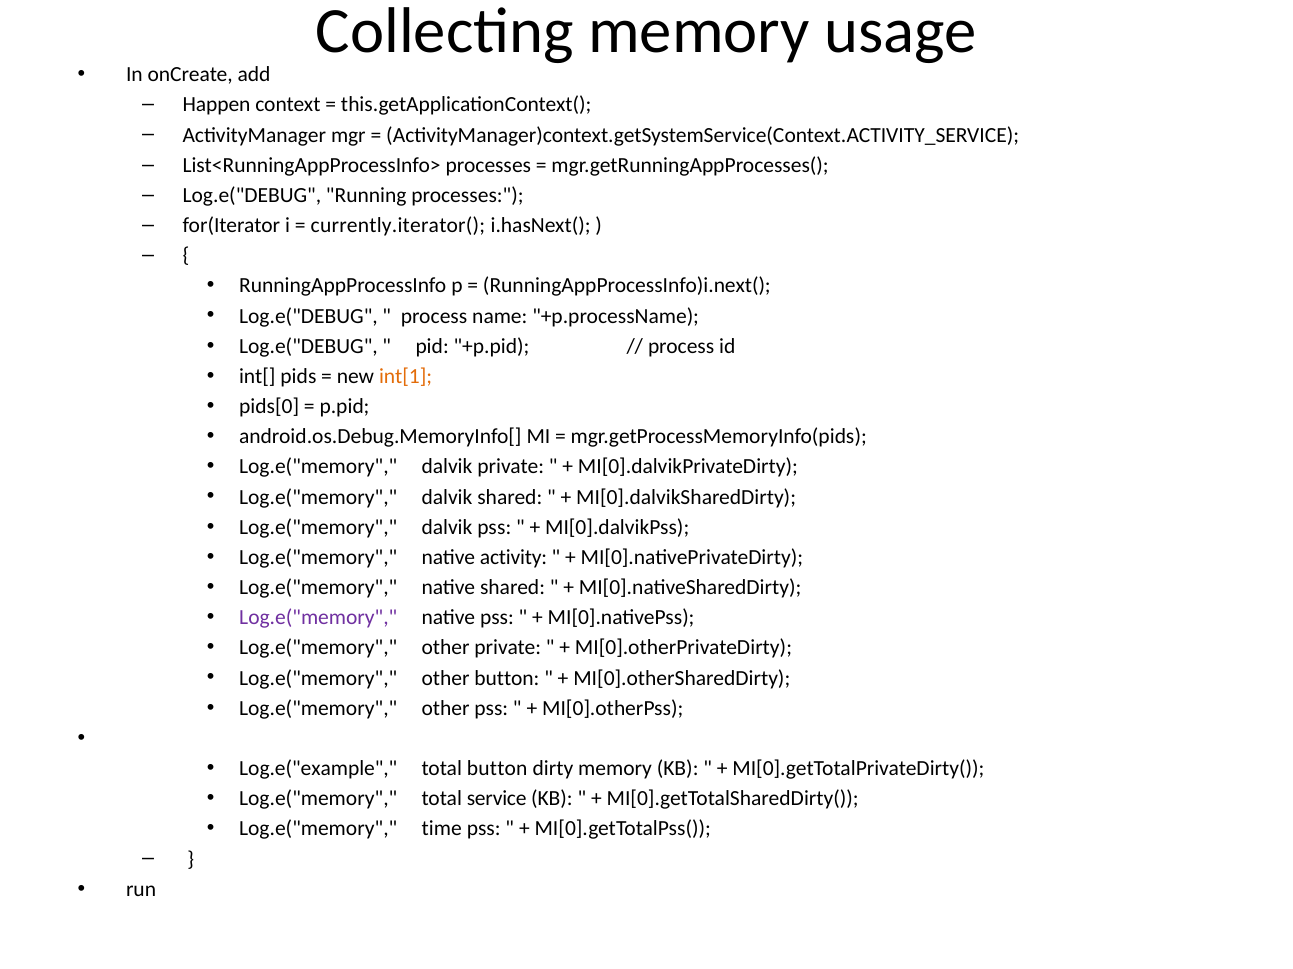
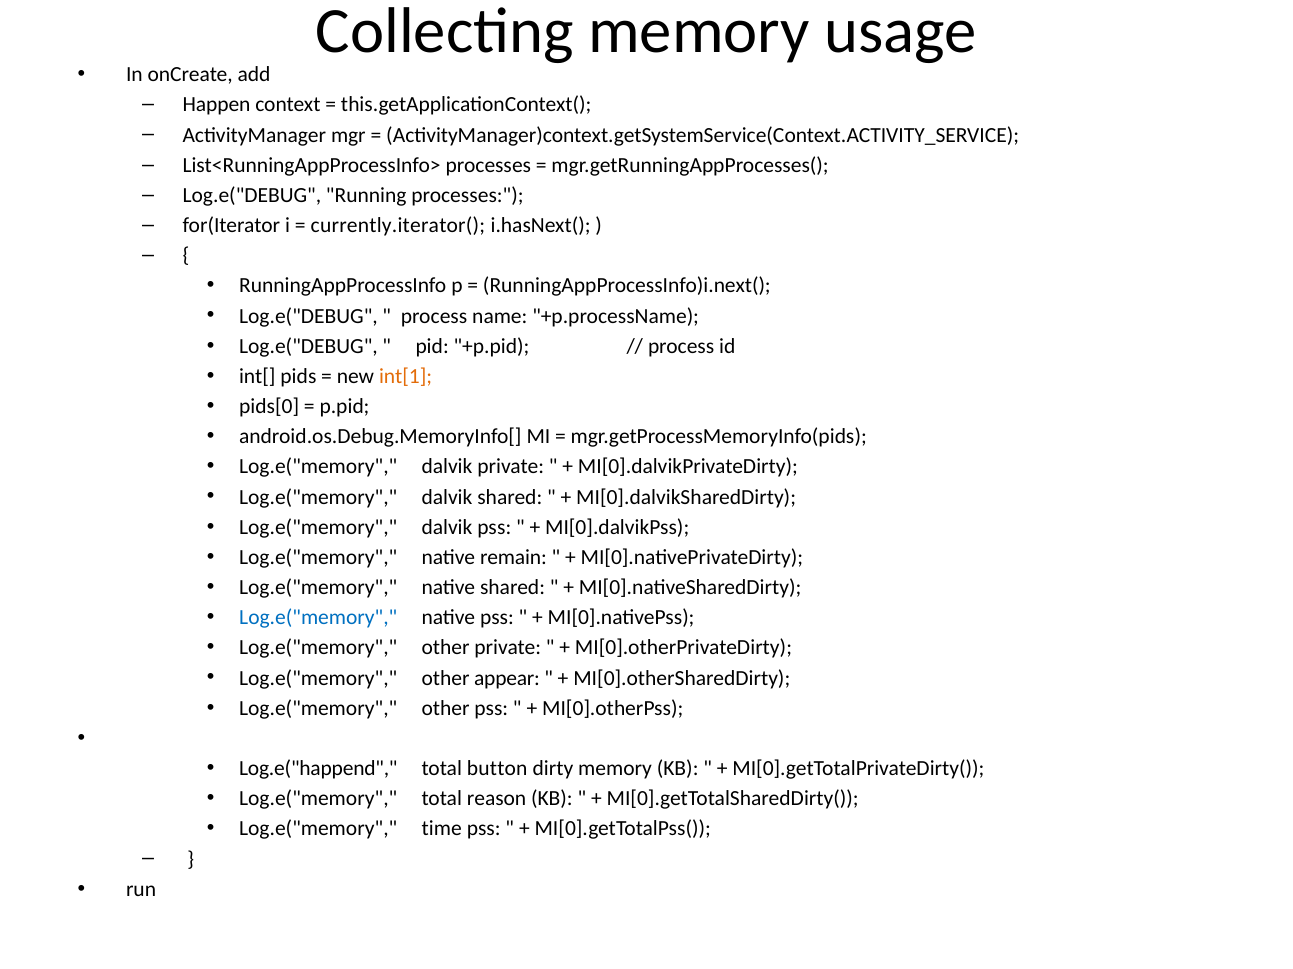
activity: activity -> remain
Log.e("memory at (318, 618) colour: purple -> blue
other button: button -> appear
Log.e("example: Log.e("example -> Log.e("happend
service: service -> reason
